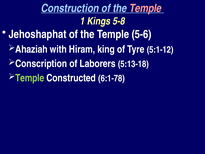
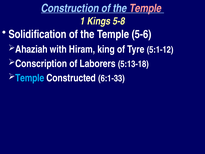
Jehoshaphat: Jehoshaphat -> Solidification
Temple at (30, 78) colour: light green -> light blue
6:1-78: 6:1-78 -> 6:1-33
